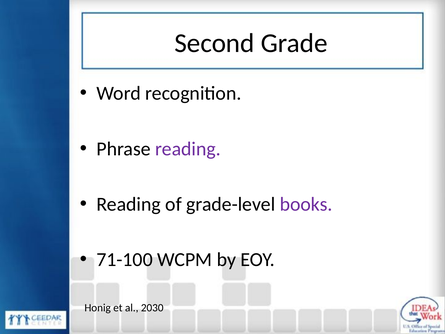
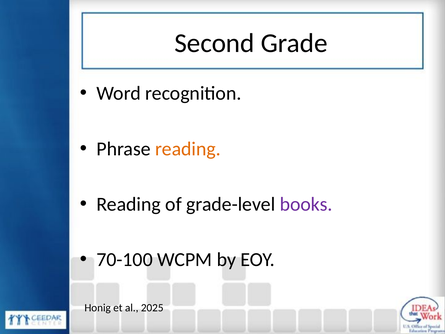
reading at (188, 149) colour: purple -> orange
71-100: 71-100 -> 70-100
2030: 2030 -> 2025
